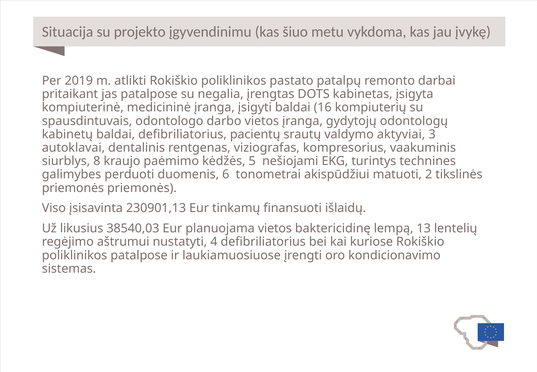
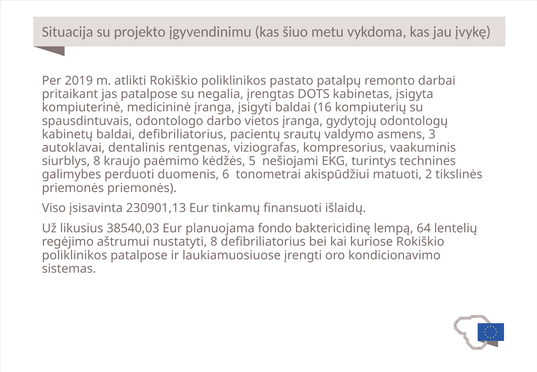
aktyviai: aktyviai -> asmens
planuojama vietos: vietos -> fondo
13: 13 -> 64
nustatyti 4: 4 -> 8
